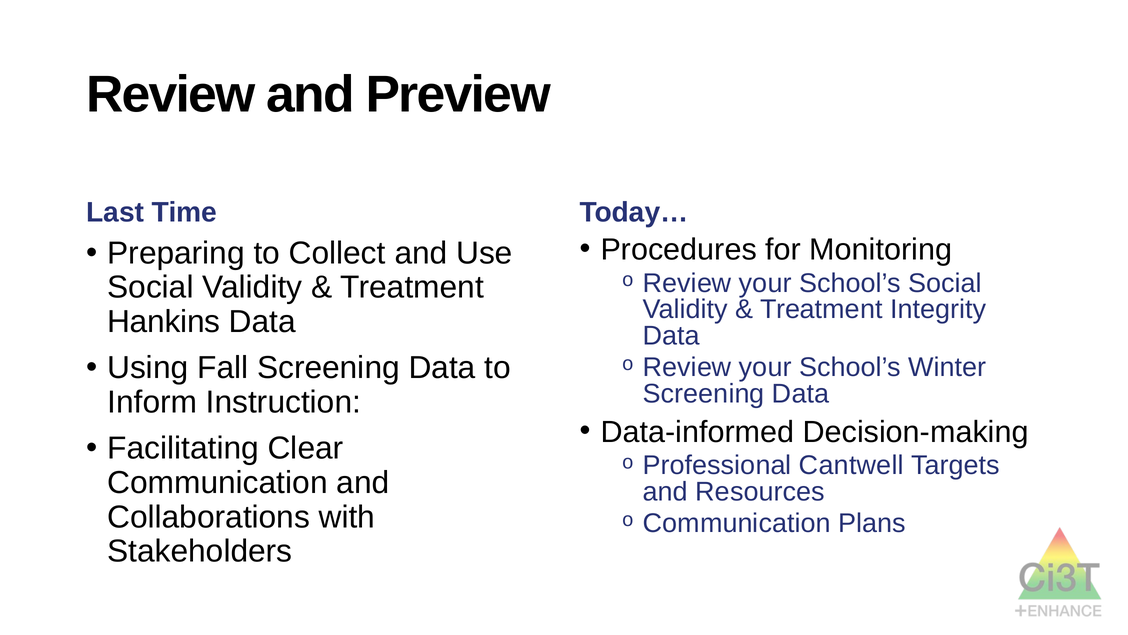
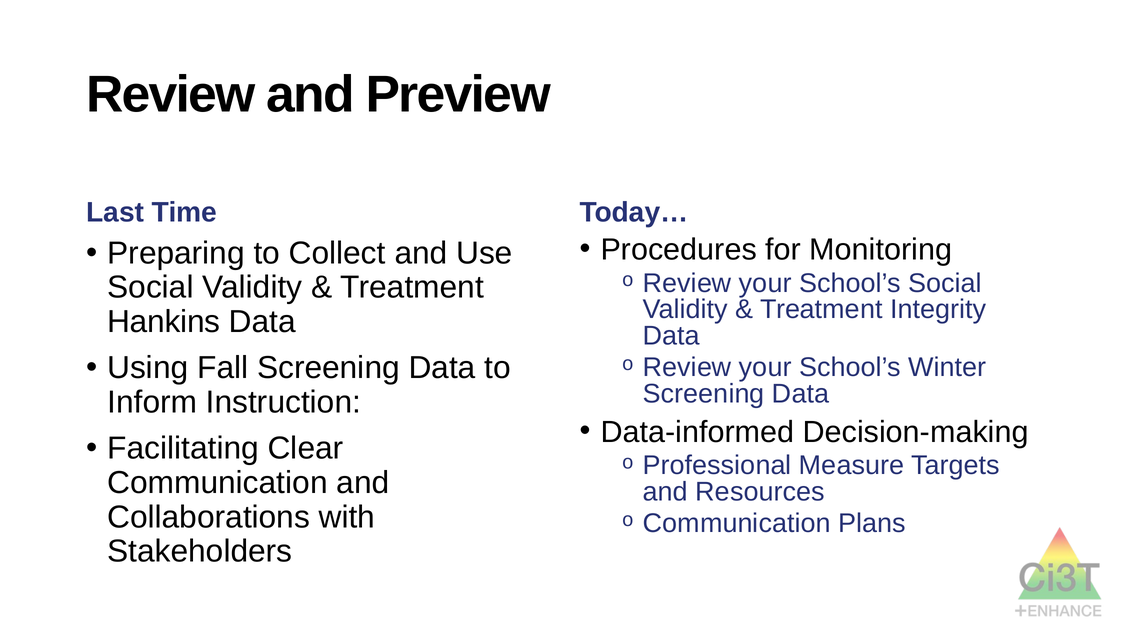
Cantwell: Cantwell -> Measure
